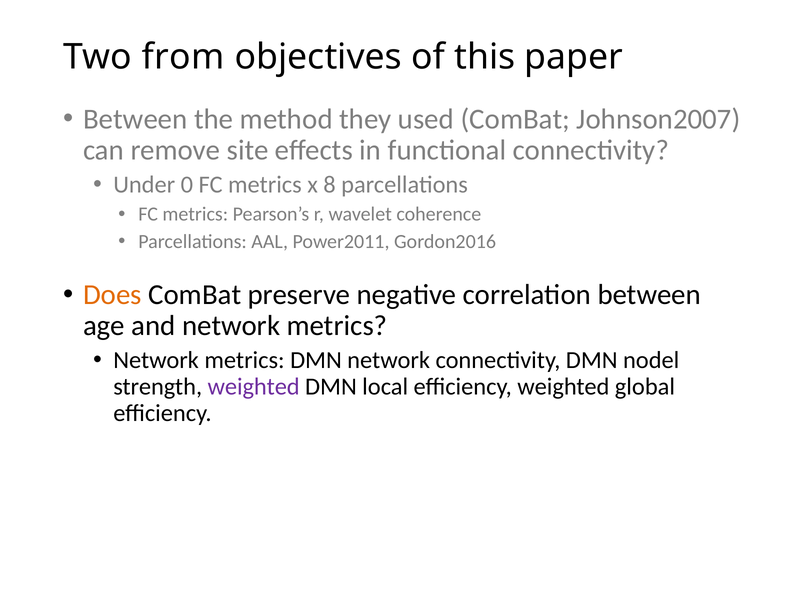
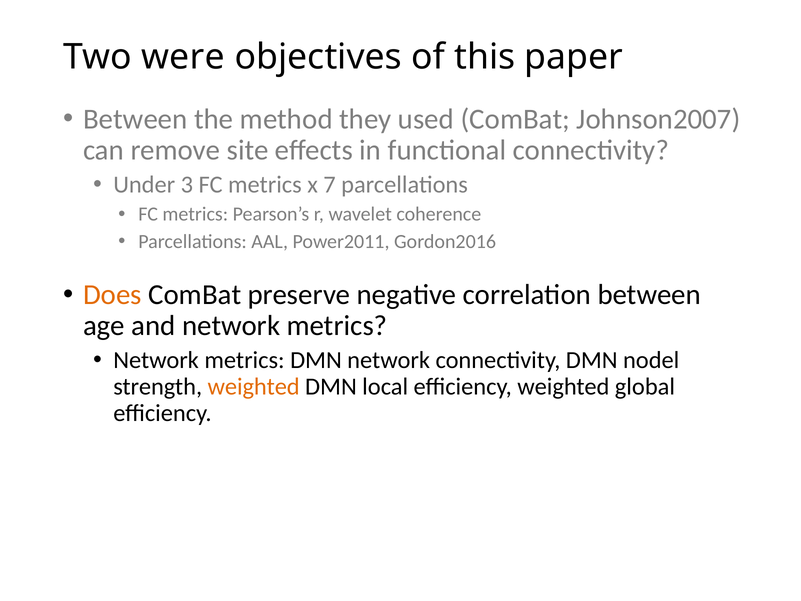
from: from -> were
0: 0 -> 3
8: 8 -> 7
weighted at (254, 386) colour: purple -> orange
